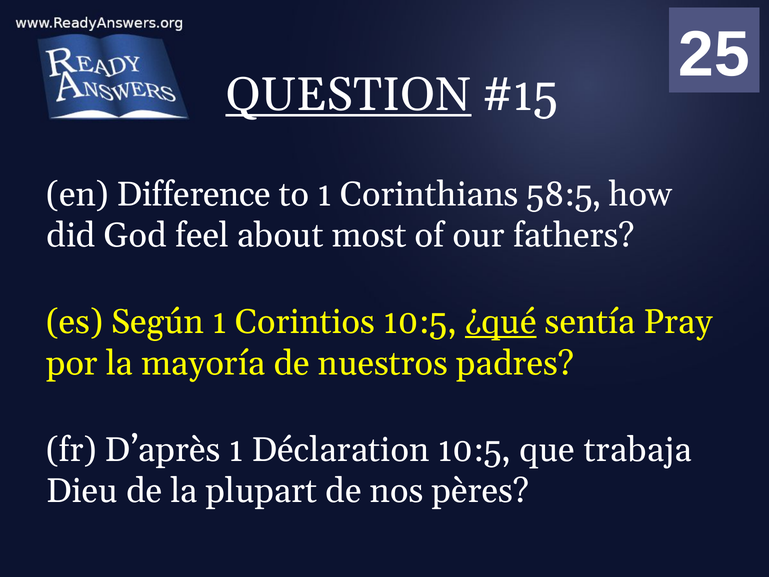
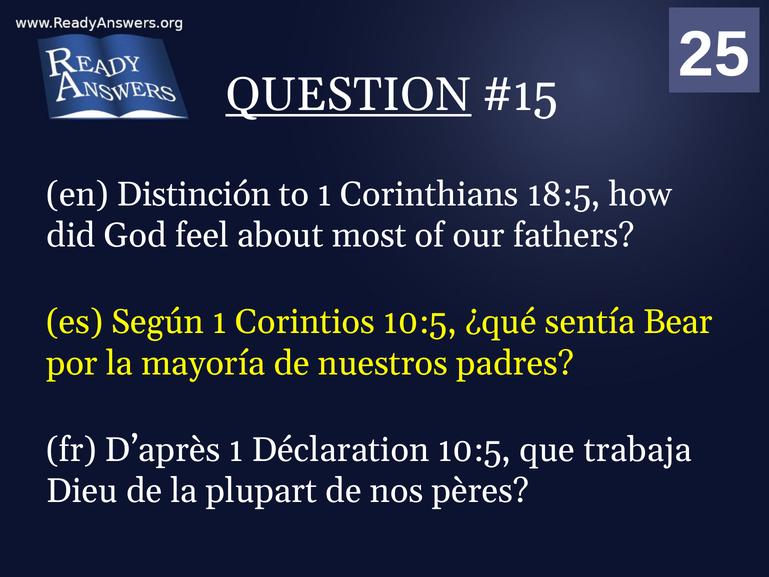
Difference: Difference -> Distinción
58:5: 58:5 -> 18:5
¿qué underline: present -> none
Pray: Pray -> Bear
